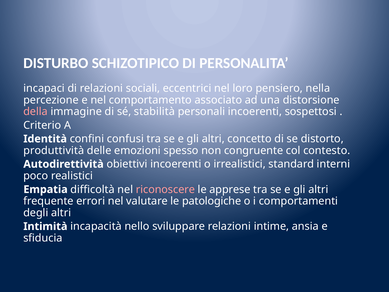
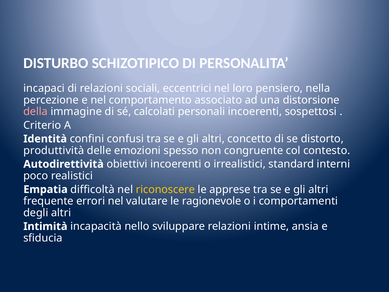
stabilità: stabilità -> calcolati
riconoscere colour: pink -> yellow
patologiche: patologiche -> ragionevole
